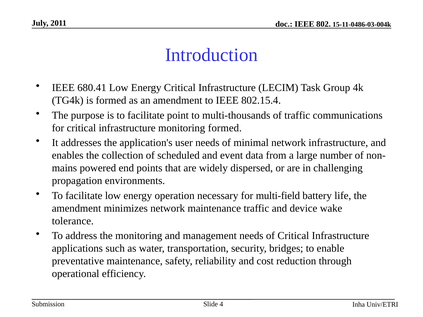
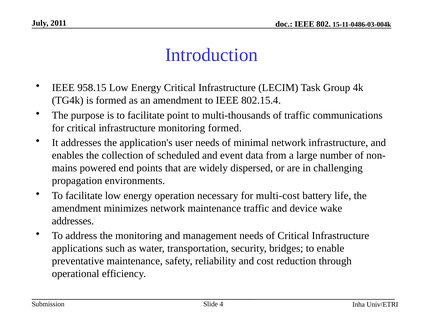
680.41: 680.41 -> 958.15
multi-field: multi-field -> multi-cost
tolerance at (73, 221): tolerance -> addresses
